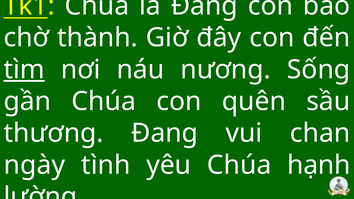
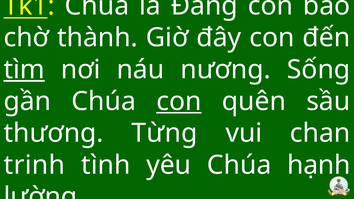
con at (179, 101) underline: none -> present
Đang: Đang -> Từng
ngày: ngày -> trinh
